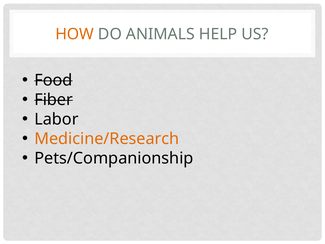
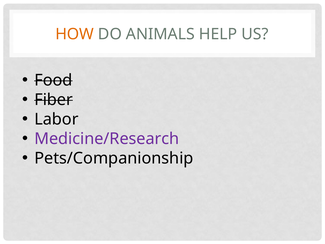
Medicine/Research colour: orange -> purple
